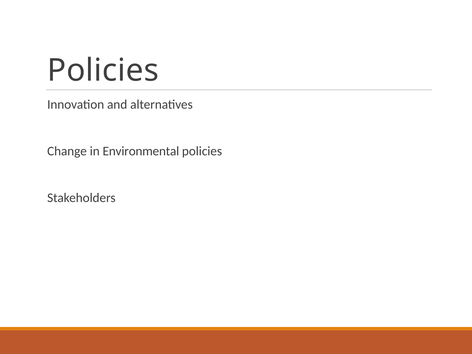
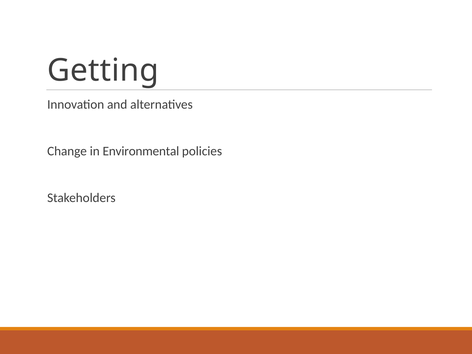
Policies at (103, 71): Policies -> Getting
